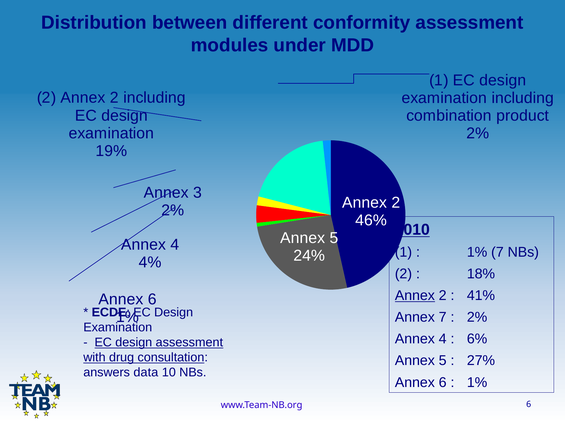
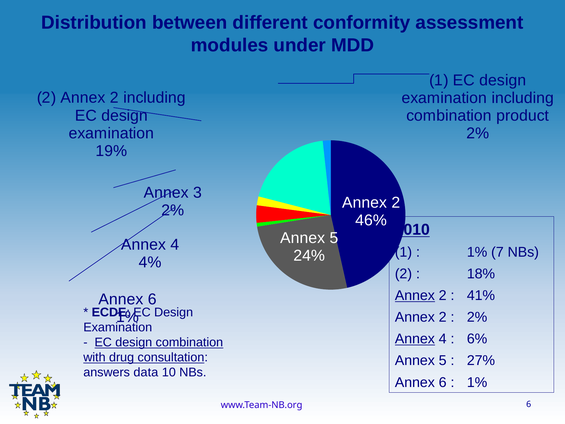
7 at (443, 317): 7 -> 2
Annex at (415, 339) underline: none -> present
design assessment: assessment -> combination
